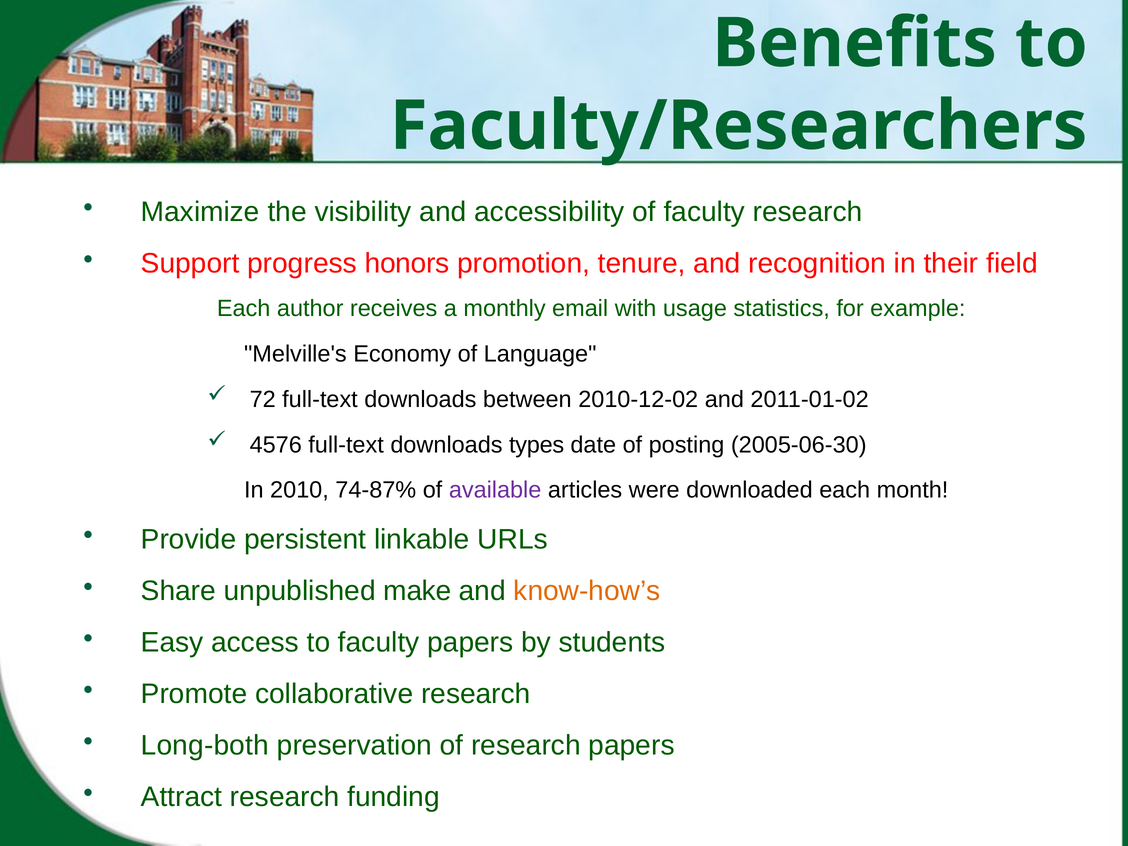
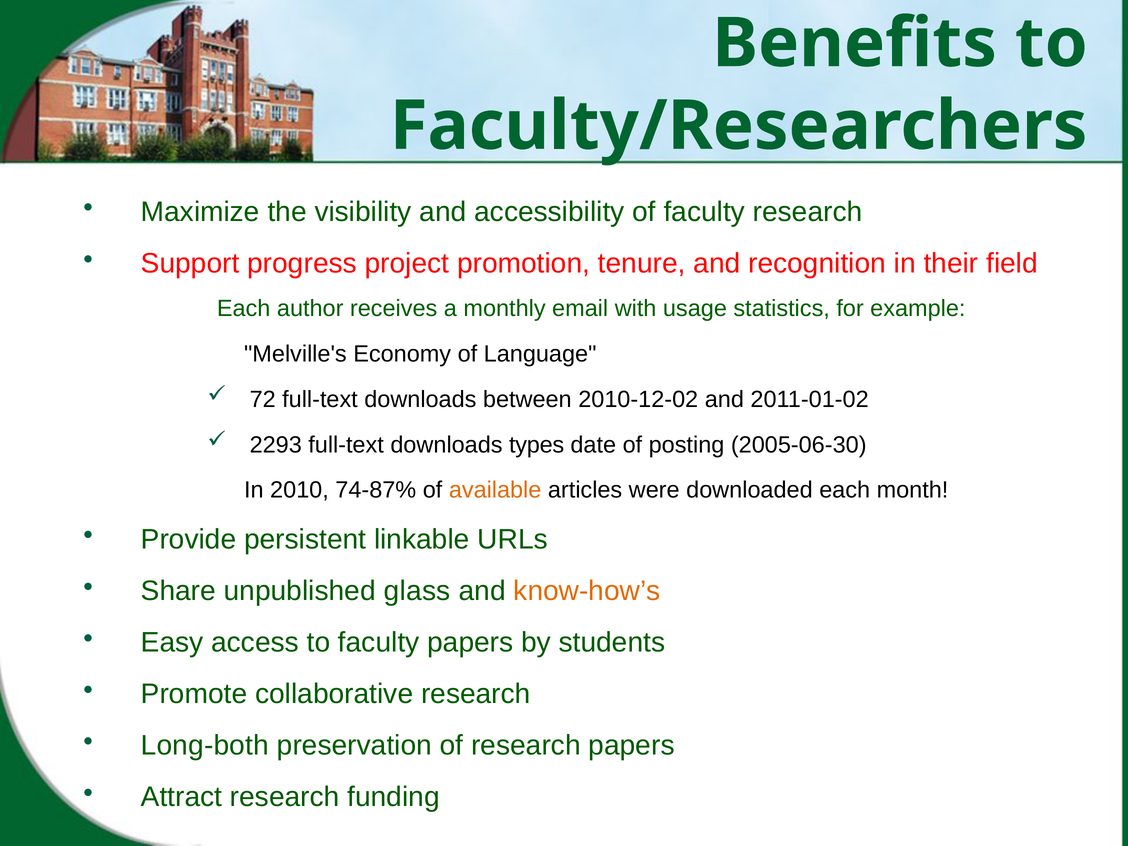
honors: honors -> project
4576: 4576 -> 2293
available colour: purple -> orange
make: make -> glass
